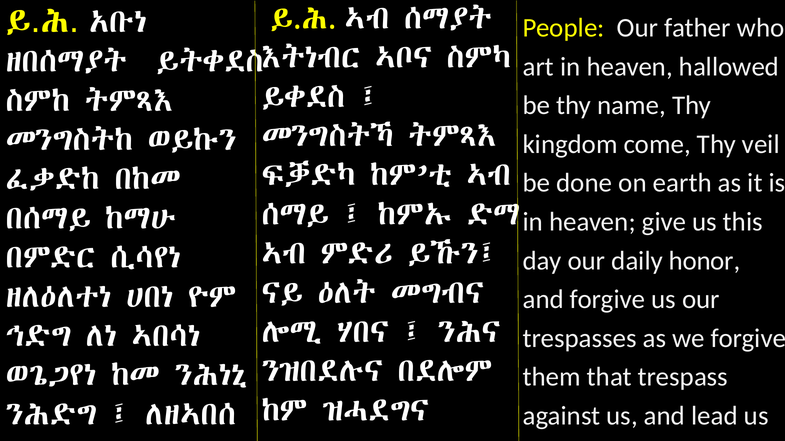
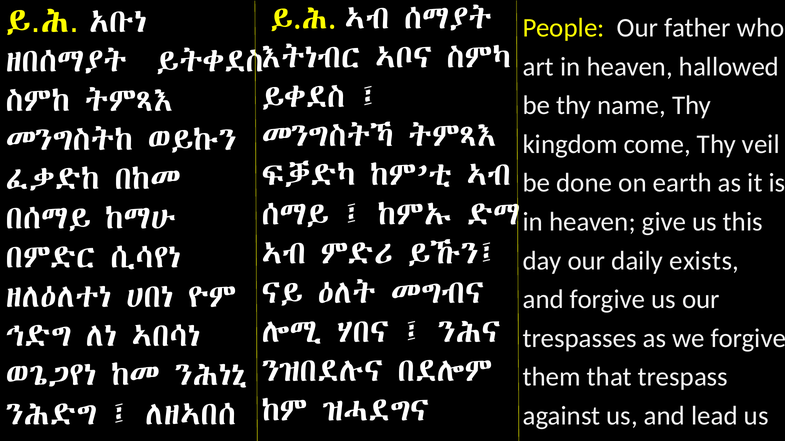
honor: honor -> exists
